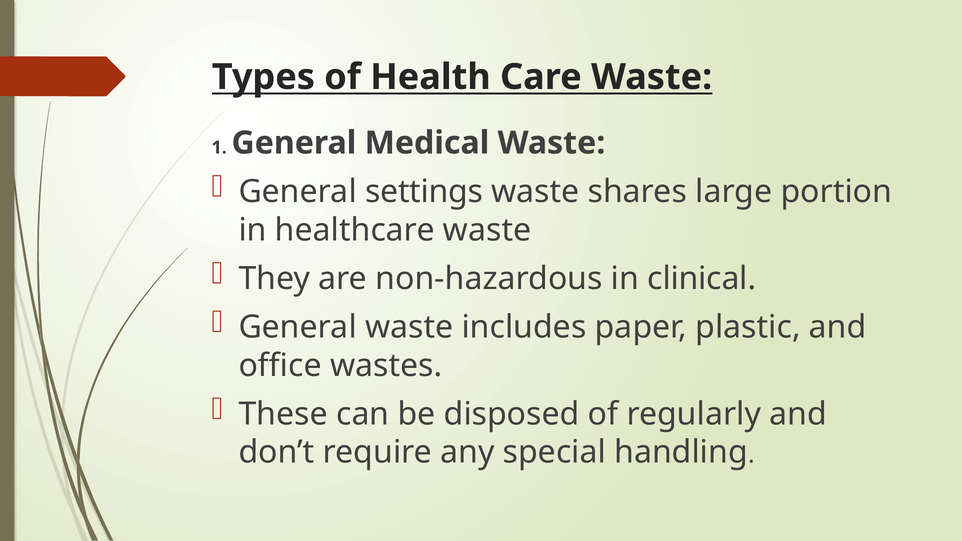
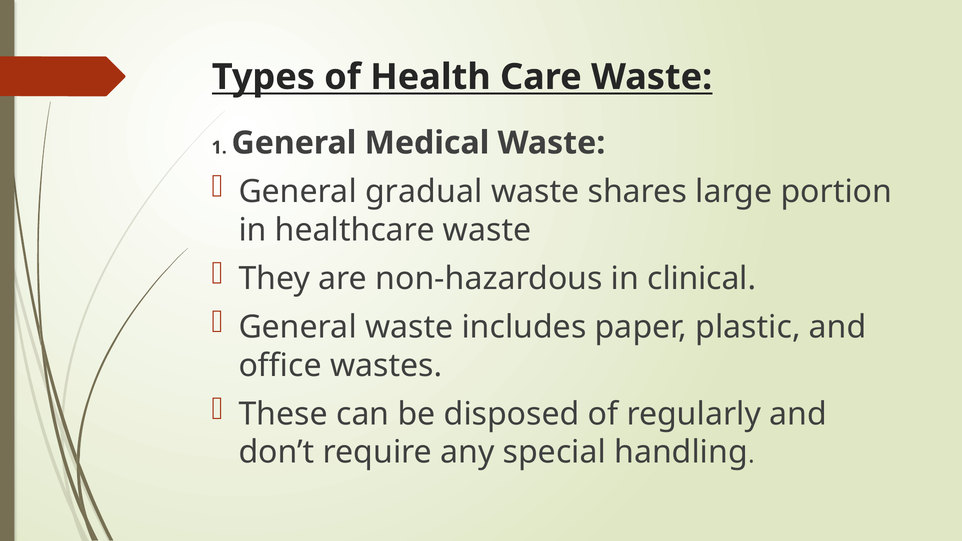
settings: settings -> gradual
